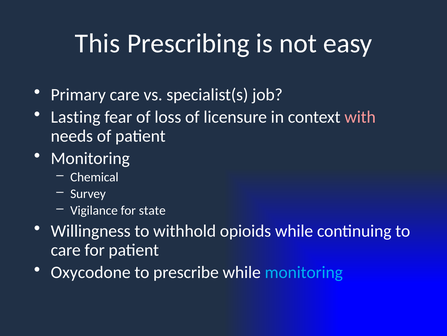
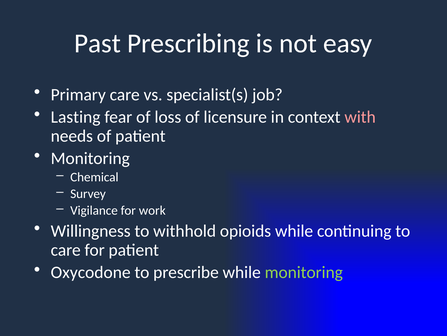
This: This -> Past
state: state -> work
monitoring at (304, 272) colour: light blue -> light green
